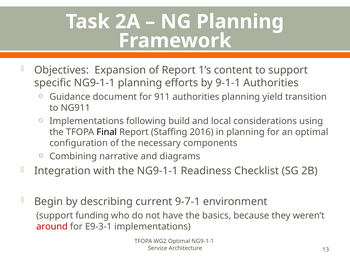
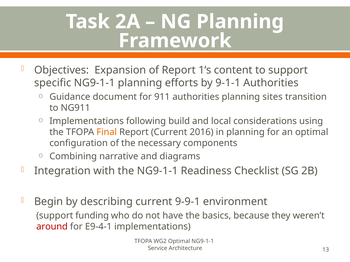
yield: yield -> sites
Final colour: black -> orange
Report Staffing: Staffing -> Current
9-7-1: 9-7-1 -> 9-9-1
E9-3-1: E9-3-1 -> E9-4-1
